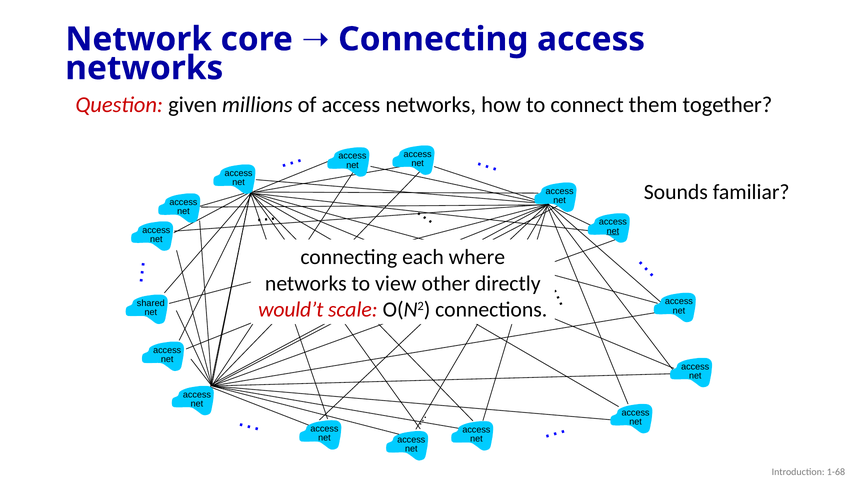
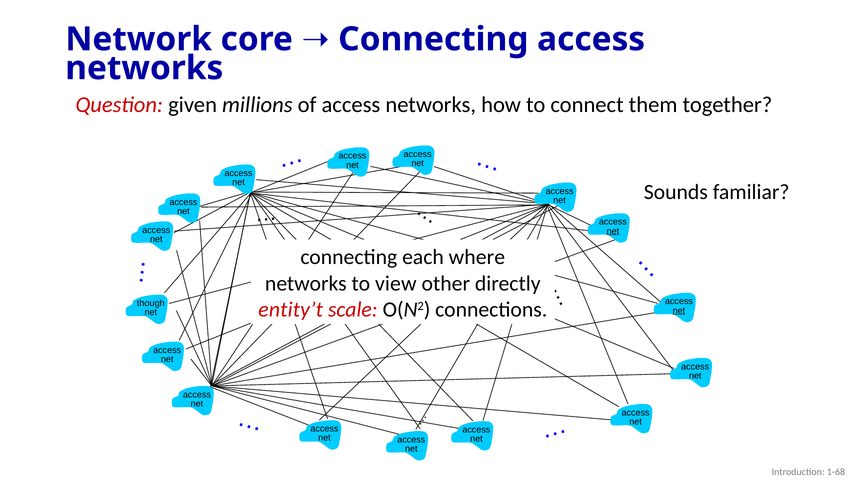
shared: shared -> though
would’t: would’t -> entity’t
net at (679, 311) underline: none -> present
